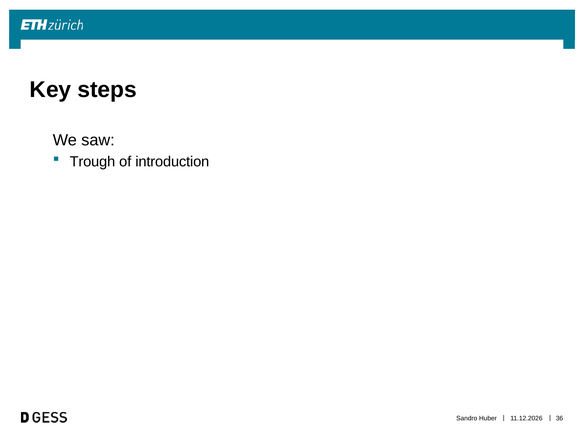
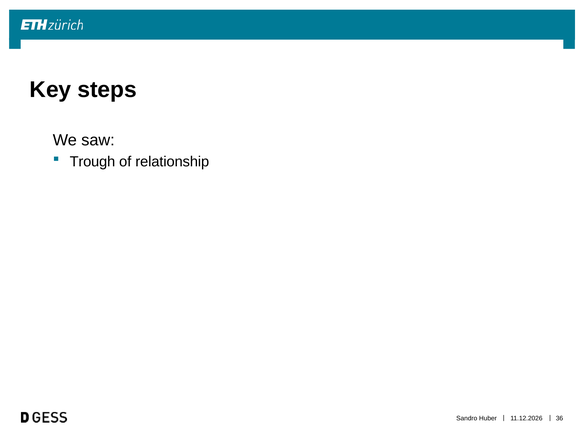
introduction: introduction -> relationship
